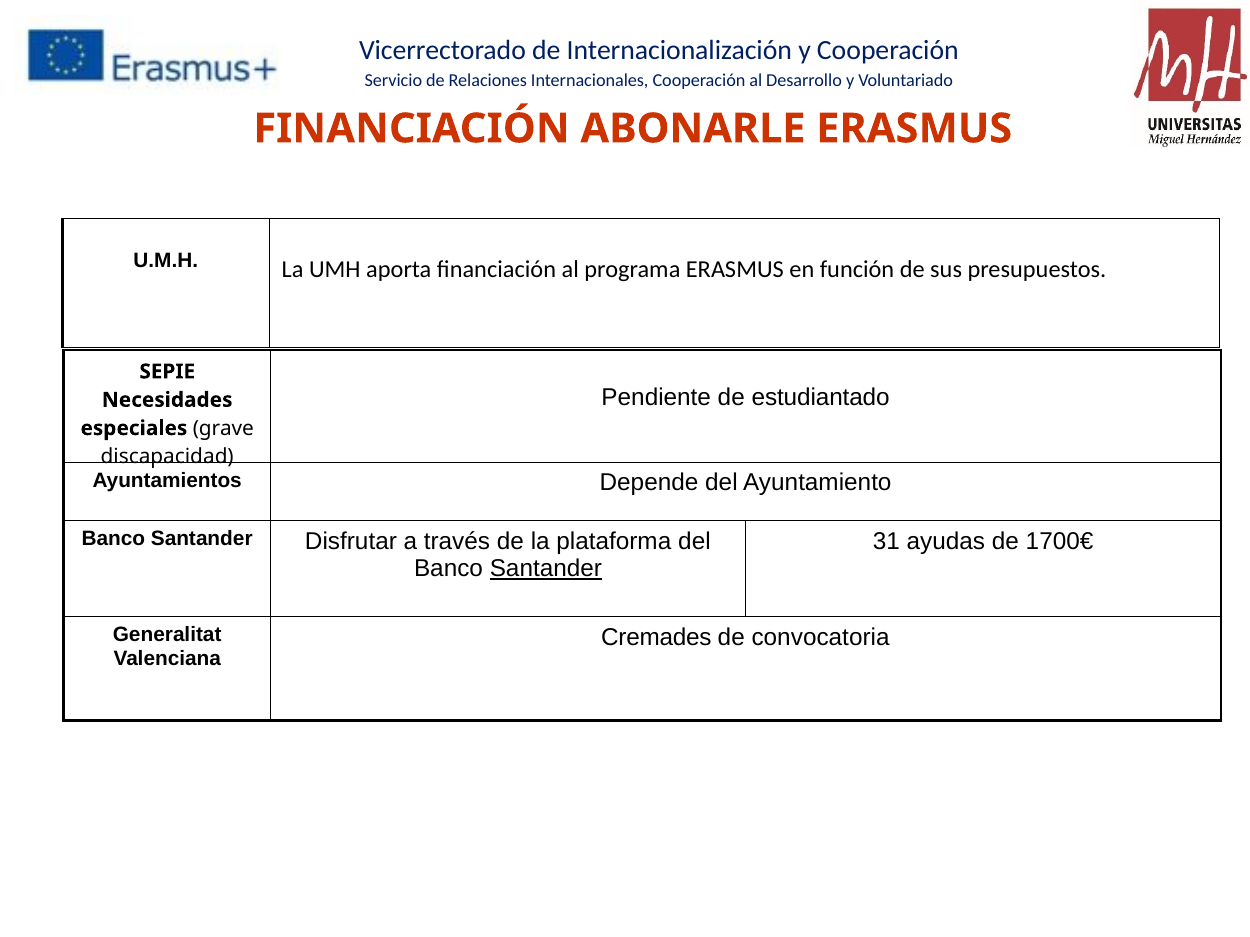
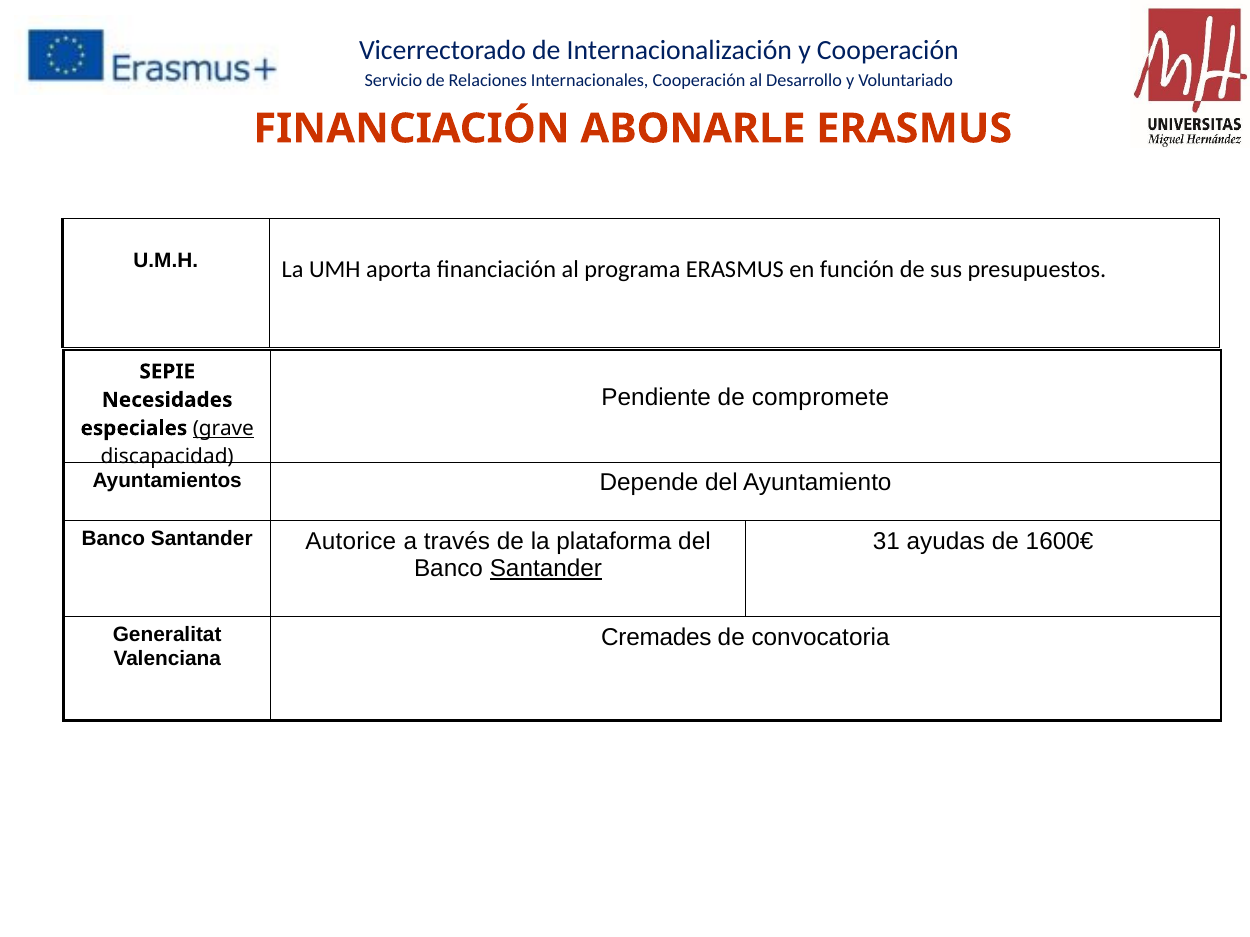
estudiantado: estudiantado -> compromete
grave underline: none -> present
Disfrutar: Disfrutar -> Autorice
1700€: 1700€ -> 1600€
